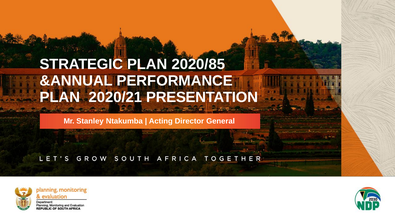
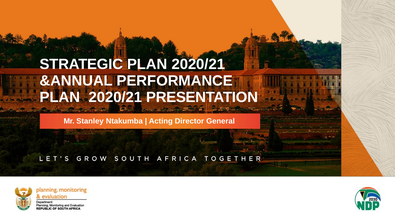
STRATEGIC PLAN 2020/85: 2020/85 -> 2020/21
